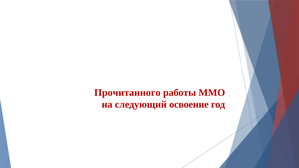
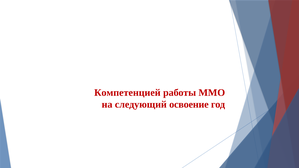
Прочитанного: Прочитанного -> Компетенцией
